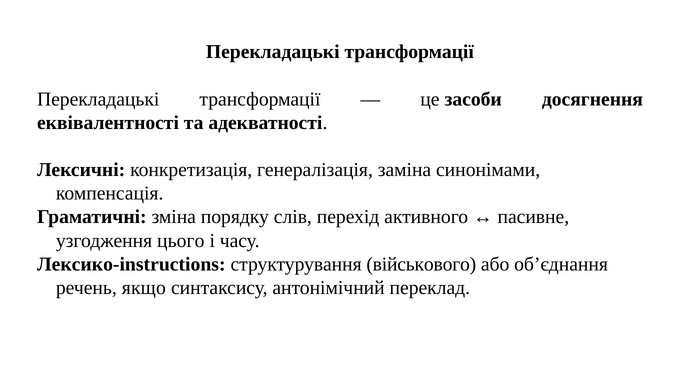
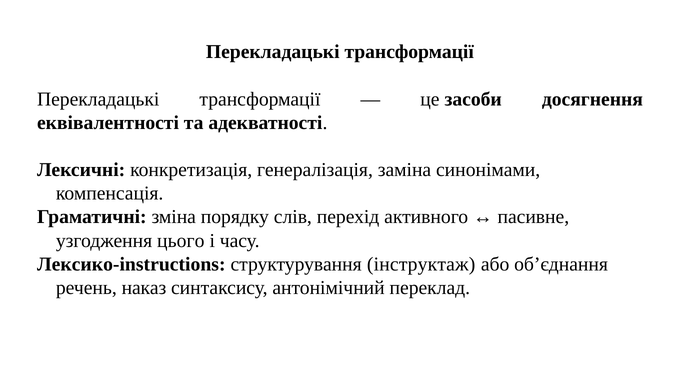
військового: військового -> інструктаж
якщо: якщо -> наказ
